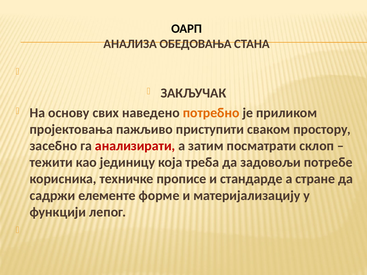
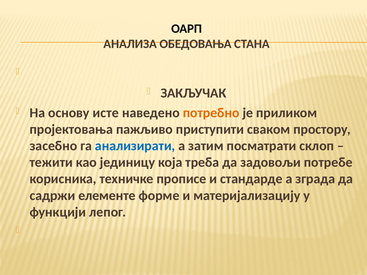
свих: свих -> исте
анализирати colour: red -> blue
стране: стране -> зграда
